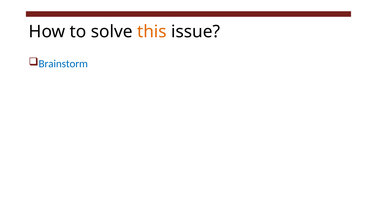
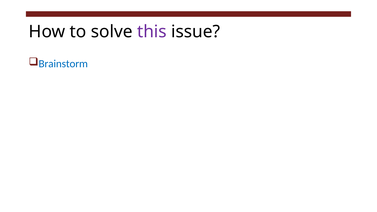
this colour: orange -> purple
